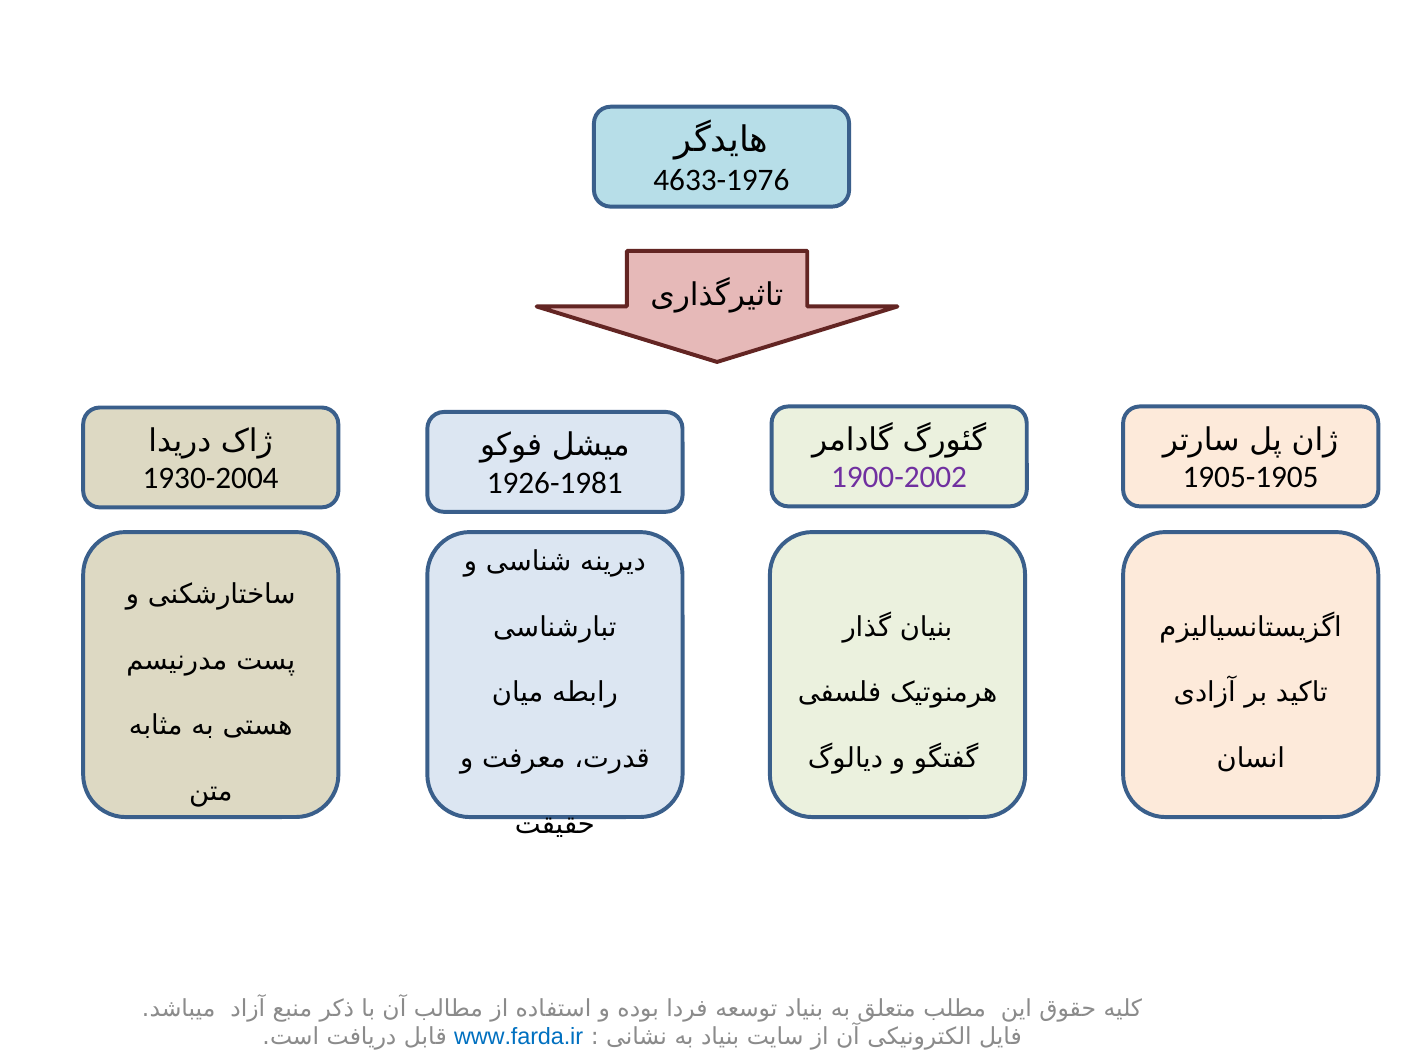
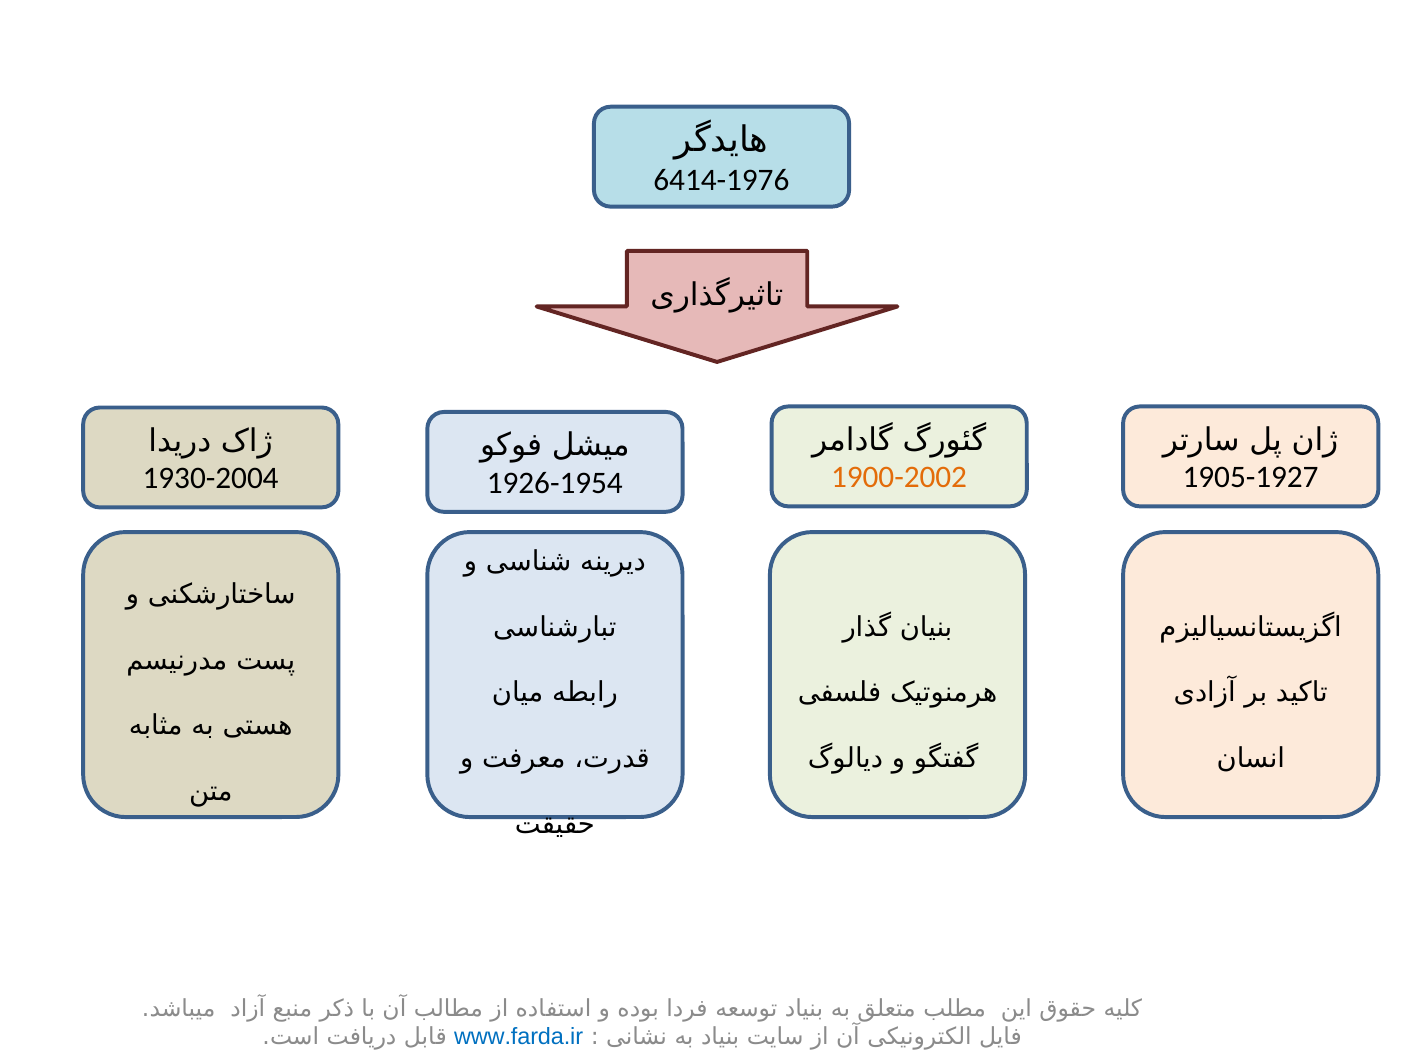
4633-1976: 4633-1976 -> 6414-1976
1900-2002 colour: purple -> orange
1905-1905: 1905-1905 -> 1905-1927
1926-1981: 1926-1981 -> 1926-1954
